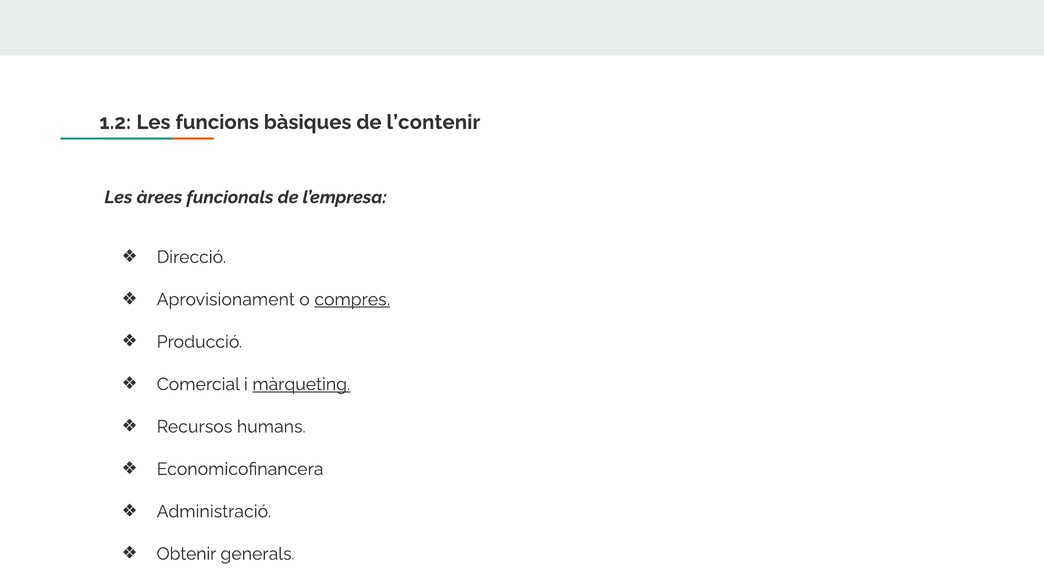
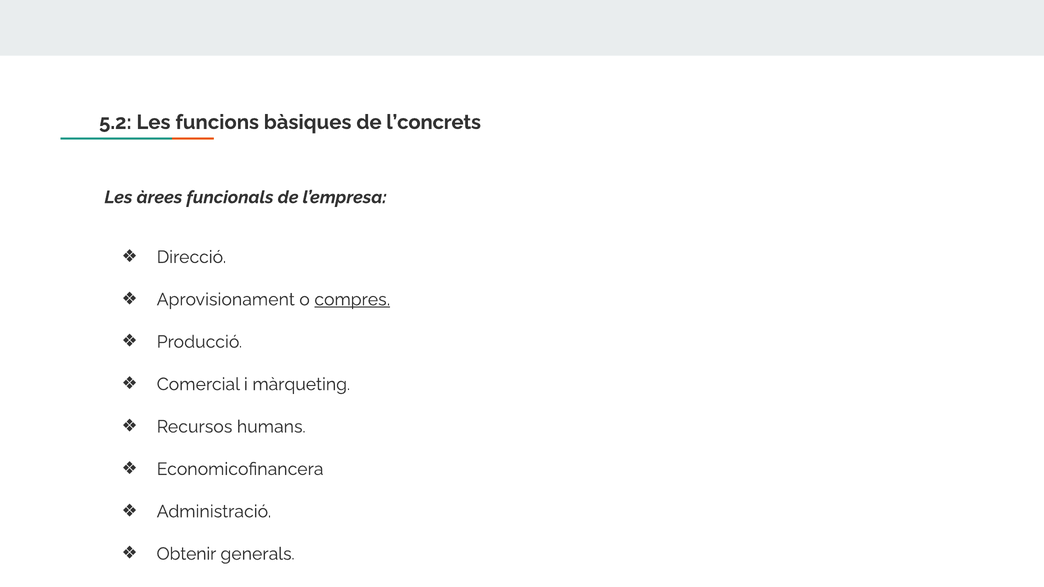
1.2: 1.2 -> 5.2
l’contenir: l’contenir -> l’concrets
màrqueting underline: present -> none
